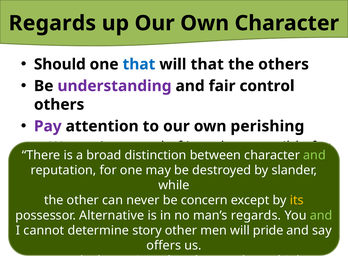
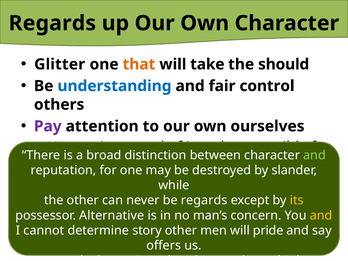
Should: Should -> Glitter
that at (139, 64) colour: blue -> orange
will that: that -> take
the others: others -> should
understanding colour: purple -> blue
perishing: perishing -> ourselves
be concern: concern -> regards
man’s regards: regards -> concern
and at (321, 215) colour: light green -> yellow
